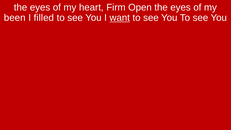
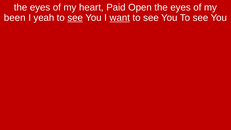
Firm: Firm -> Paid
filled: filled -> yeah
see at (75, 18) underline: none -> present
